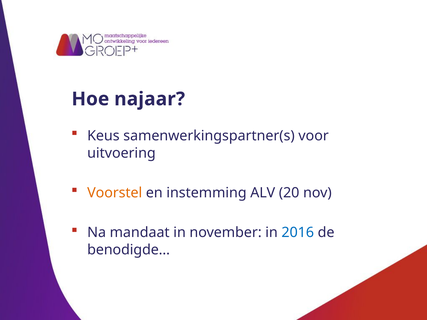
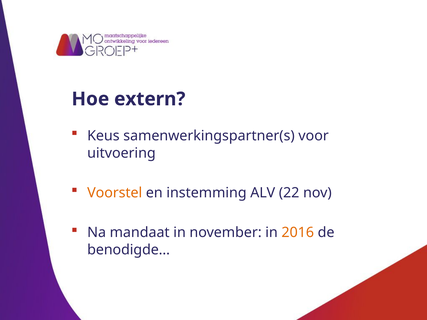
najaar: najaar -> extern
20: 20 -> 22
2016 colour: blue -> orange
